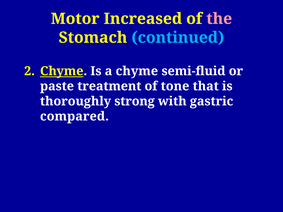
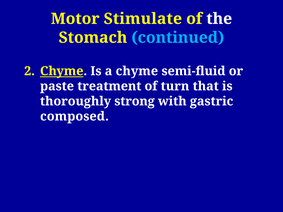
Increased: Increased -> Stimulate
the colour: pink -> white
tone: tone -> turn
compared: compared -> composed
